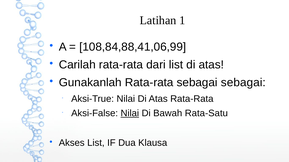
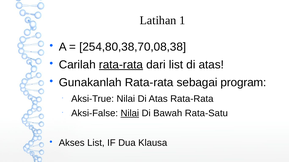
108,84,88,41,06,99: 108,84,88,41,06,99 -> 254,80,38,70,08,38
rata-rata at (121, 65) underline: none -> present
sebagai sebagai: sebagai -> program
